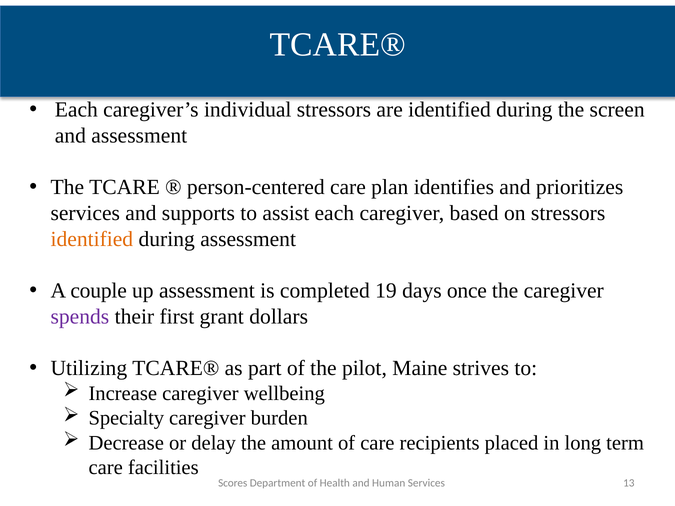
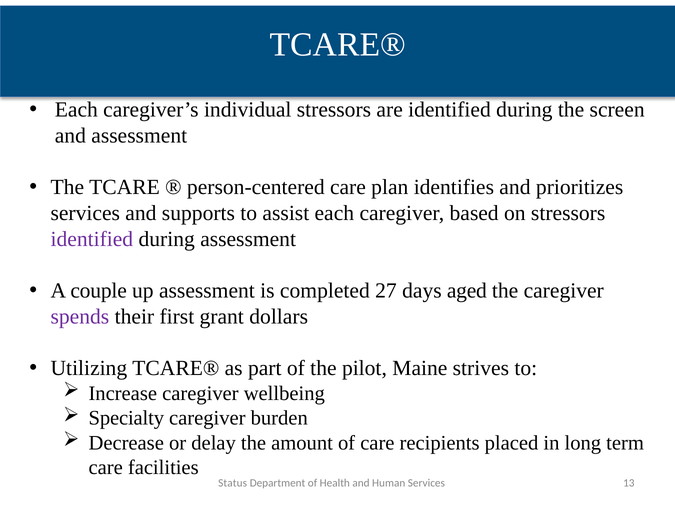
identified at (92, 239) colour: orange -> purple
19: 19 -> 27
once: once -> aged
Scores: Scores -> Status
